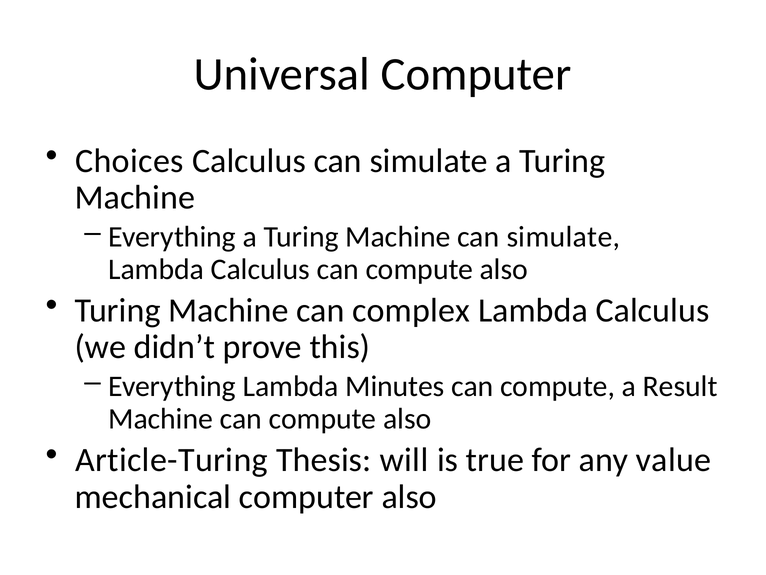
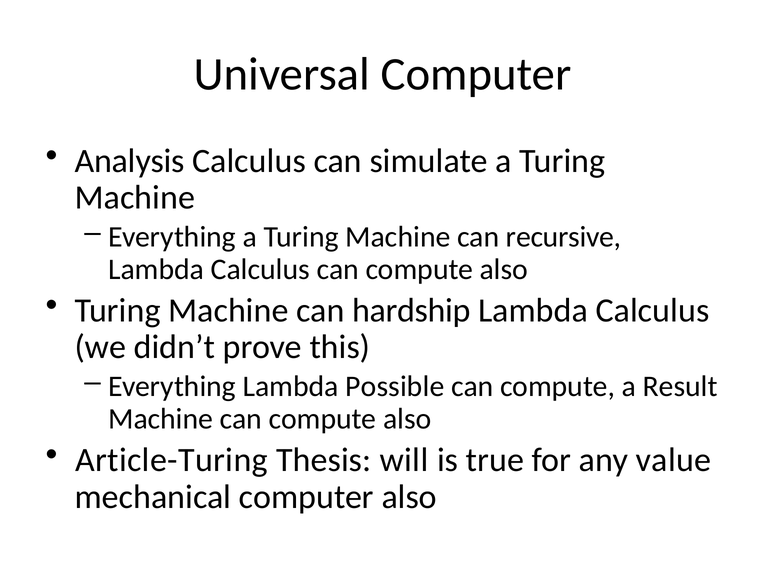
Choices: Choices -> Analysis
Machine can simulate: simulate -> recursive
complex: complex -> hardship
Minutes: Minutes -> Possible
